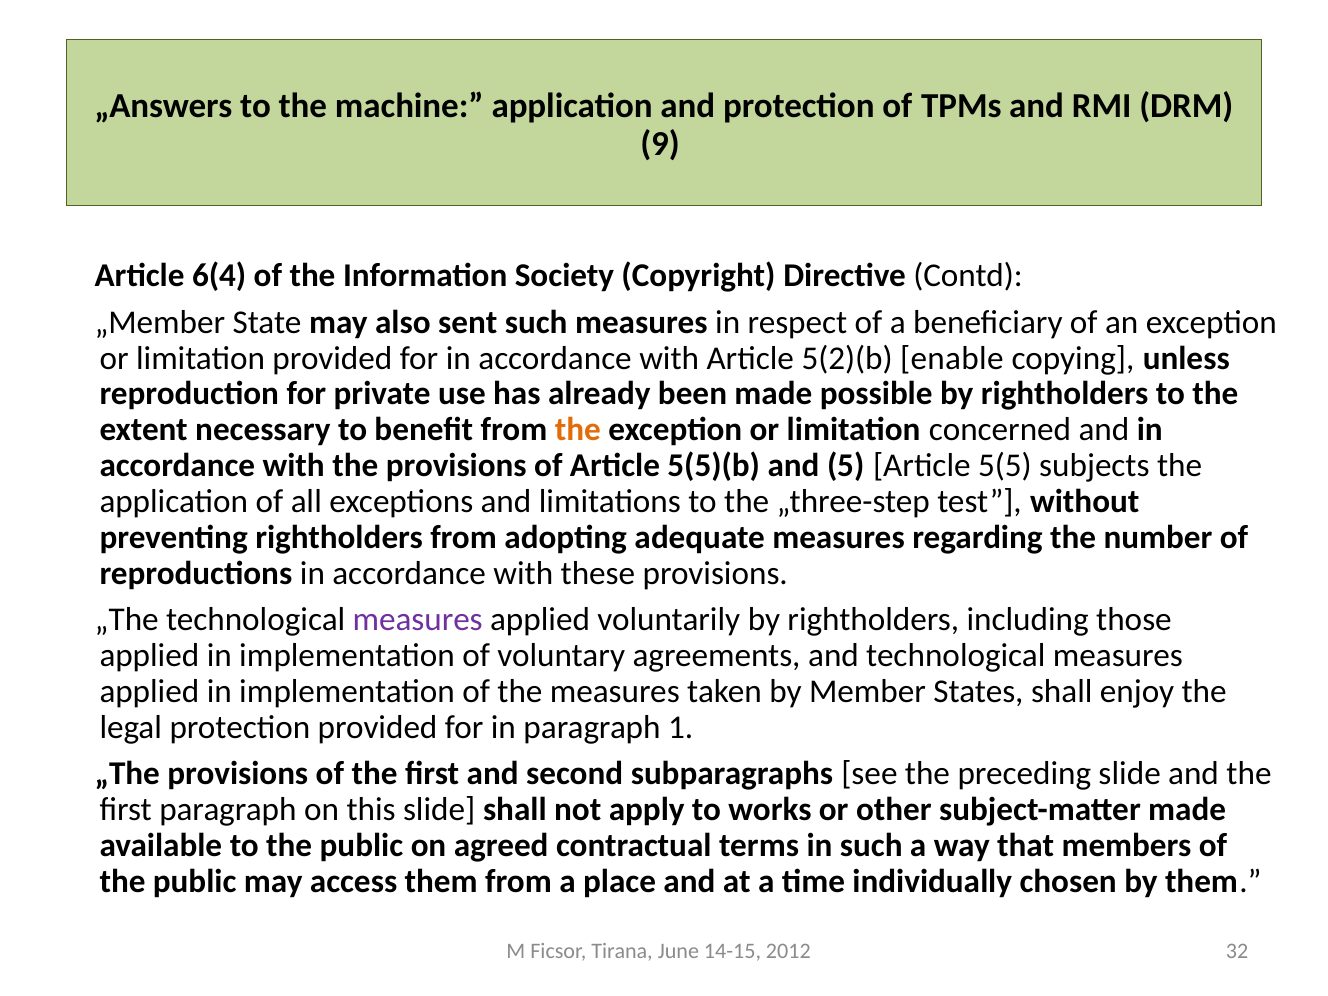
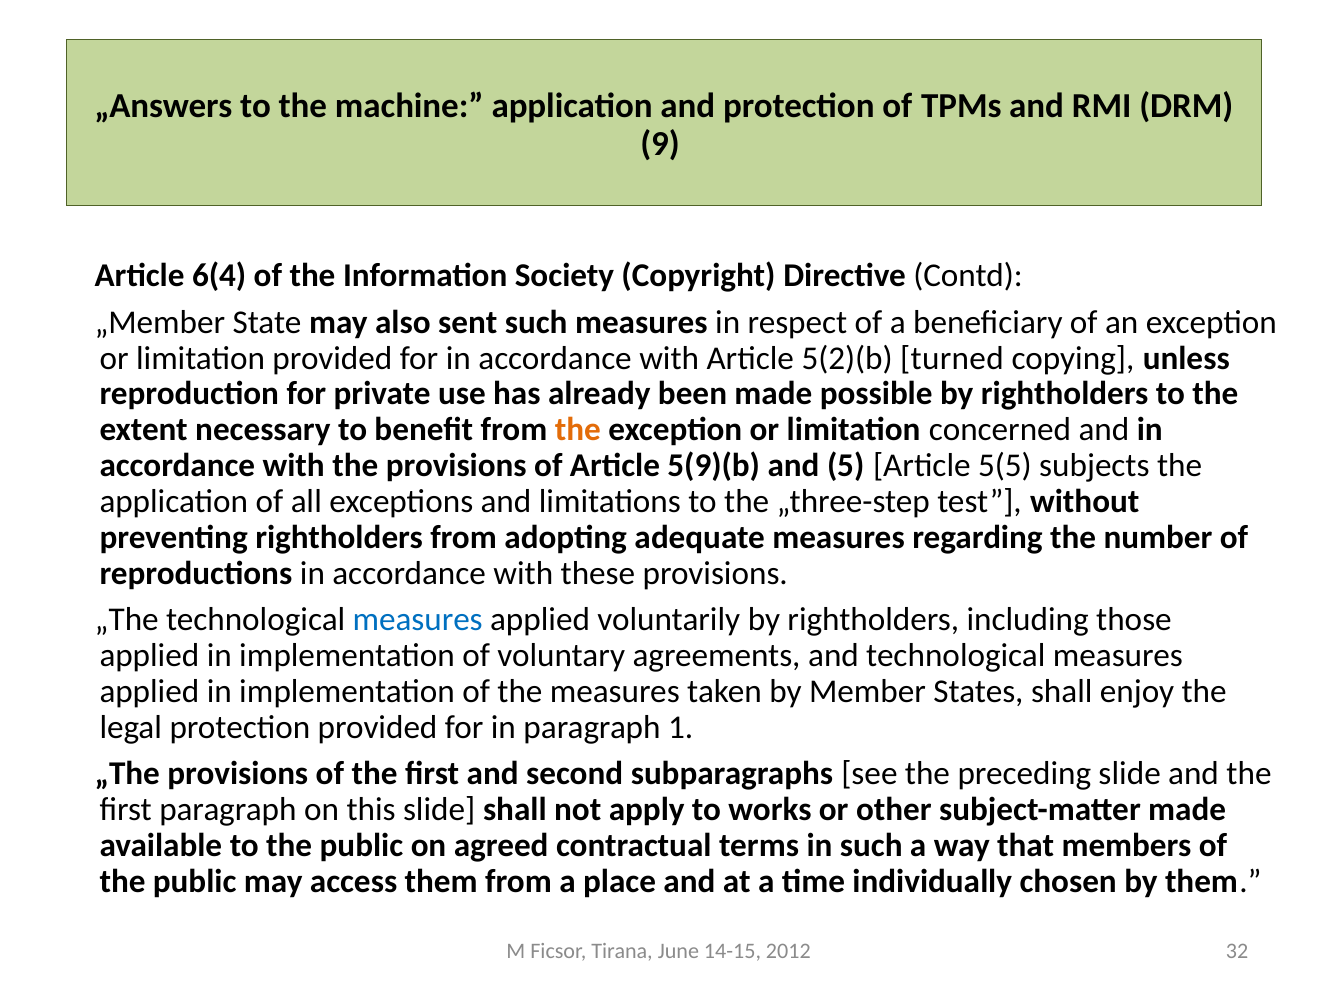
enable: enable -> turned
5(5)(b: 5(5)(b -> 5(9)(b
measures at (418, 620) colour: purple -> blue
